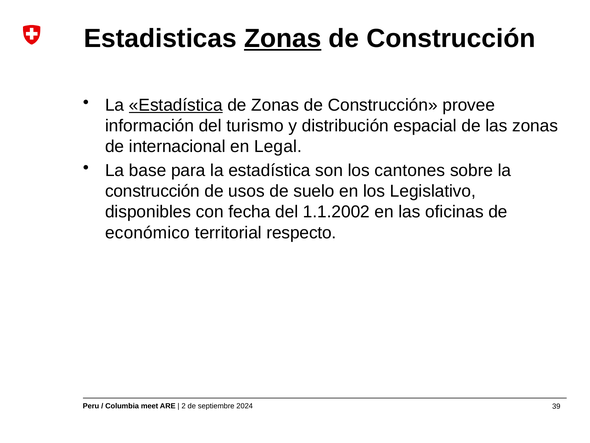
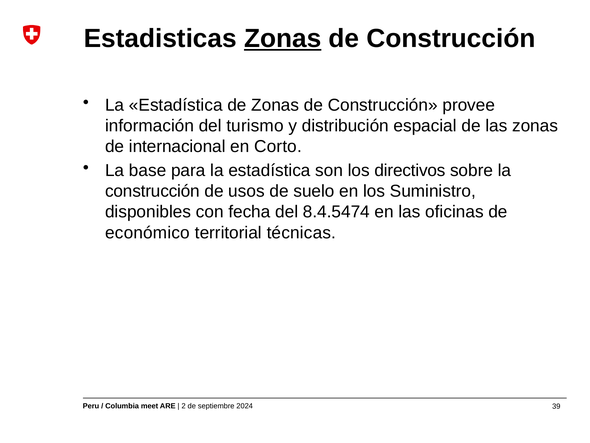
Estadística at (176, 105) underline: present -> none
Legal: Legal -> Corto
cantones: cantones -> directivos
Legislativo: Legislativo -> Suministro
1.1.2002: 1.1.2002 -> 8.4.5474
respecto: respecto -> técnicas
